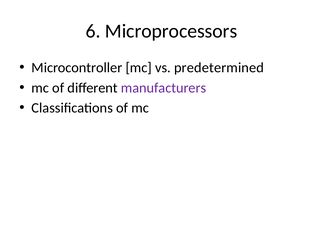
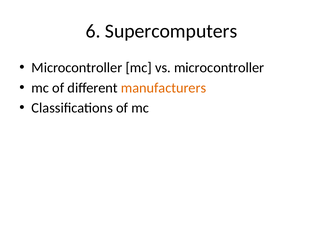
Microprocessors: Microprocessors -> Supercomputers
vs predetermined: predetermined -> microcontroller
manufacturers colour: purple -> orange
